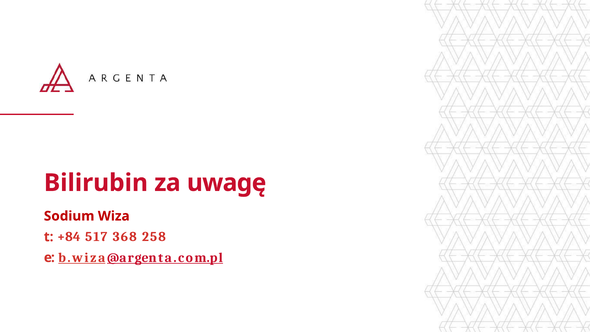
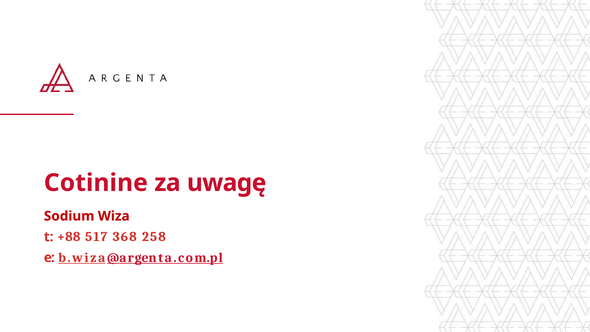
Bilirubin: Bilirubin -> Cotinine
+84: +84 -> +88
